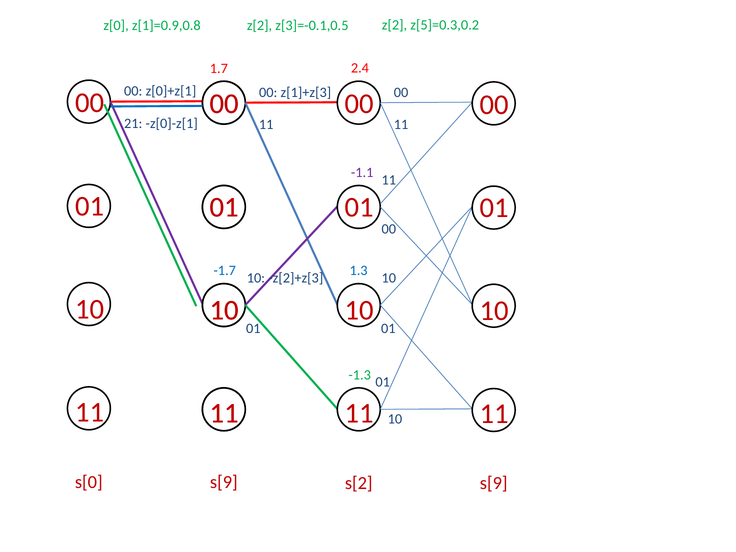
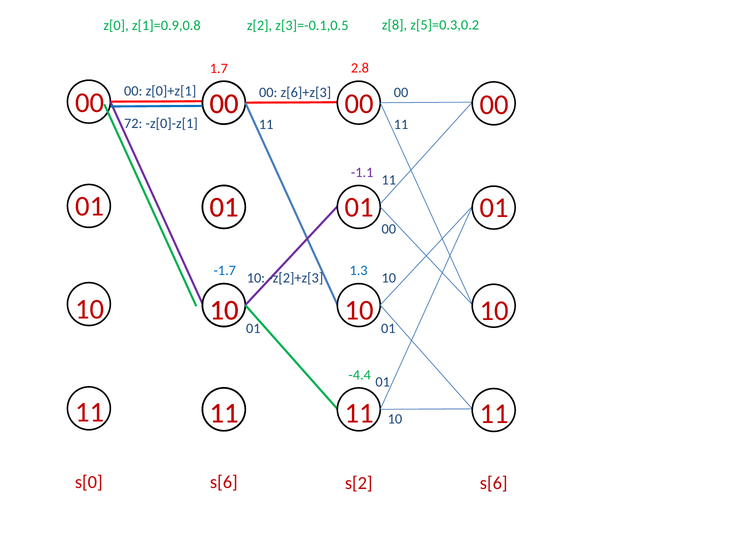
z[2 at (394, 25): z[2 -> z[8
2.4: 2.4 -> 2.8
z[1]+z[3: z[1]+z[3 -> z[6]+z[3
21: 21 -> 72
-1.3: -1.3 -> -4.4
s[0 s[9: s[9 -> s[6
s[9 at (494, 483): s[9 -> s[6
